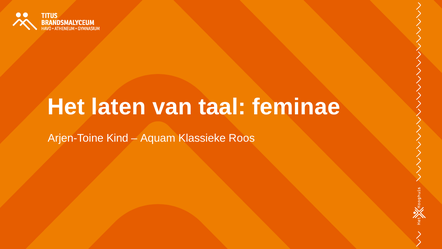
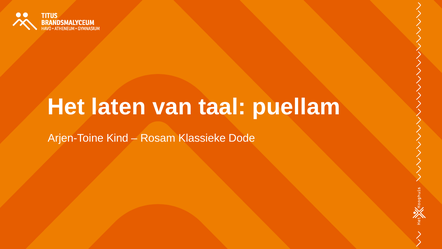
feminae: feminae -> puellam
Aquam: Aquam -> Rosam
Roos: Roos -> Dode
